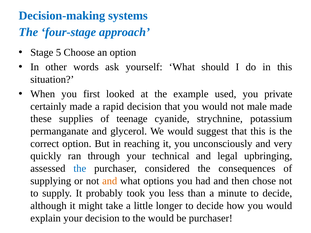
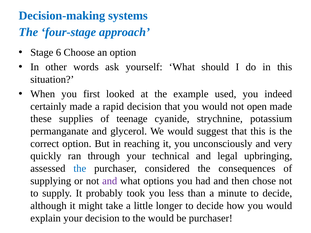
5: 5 -> 6
private: private -> indeed
male: male -> open
and at (110, 181) colour: orange -> purple
